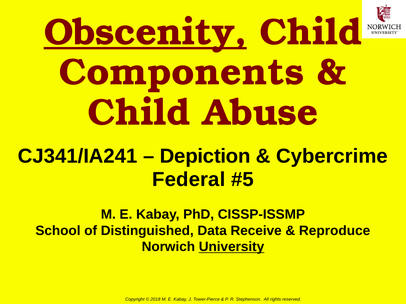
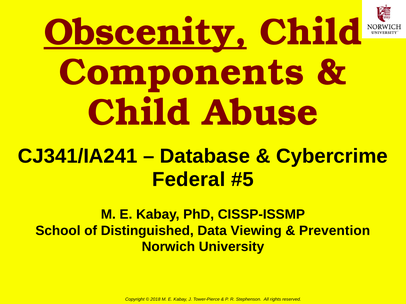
Depiction: Depiction -> Database
Receive: Receive -> Viewing
Reproduce: Reproduce -> Prevention
University underline: present -> none
